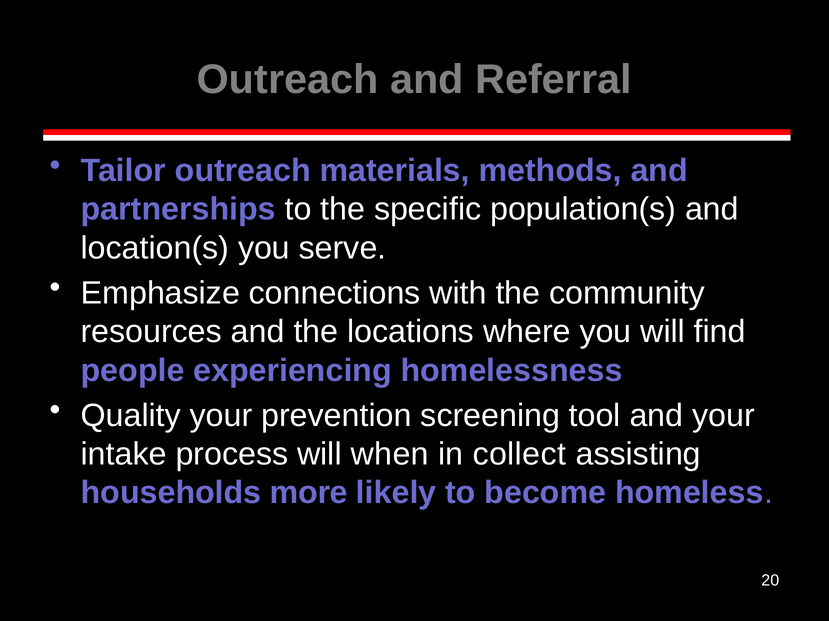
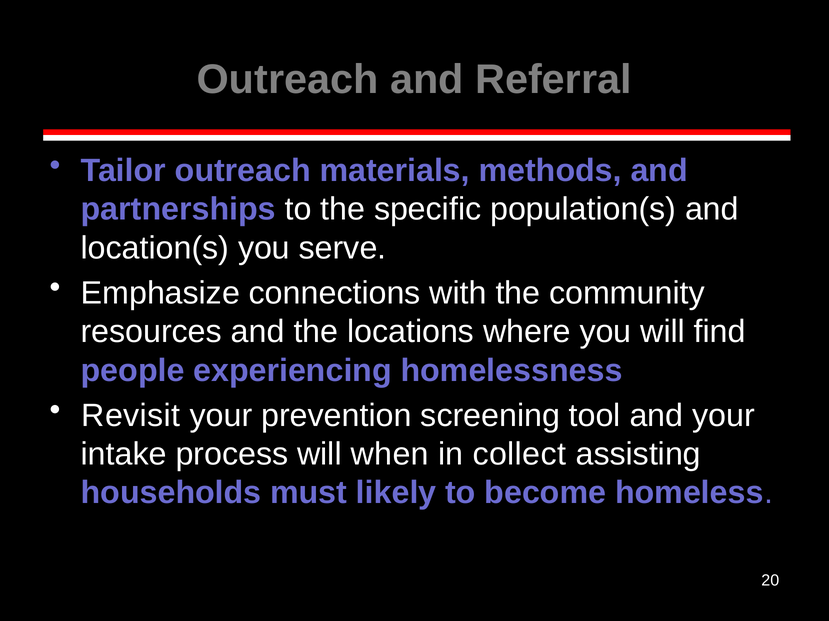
Quality: Quality -> Revisit
more: more -> must
